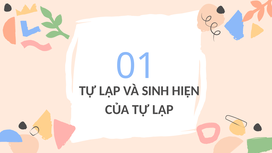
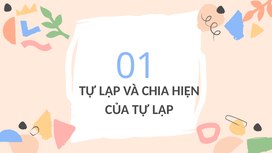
SINH: SINH -> CHIA
